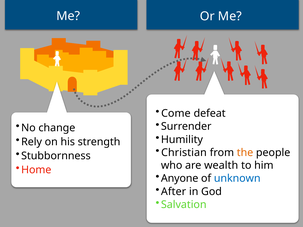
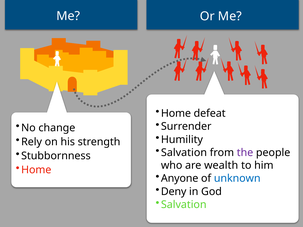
Come at (176, 114): Come -> Home
Christian at (184, 153): Christian -> Salvation
the colour: orange -> purple
After: After -> Deny
